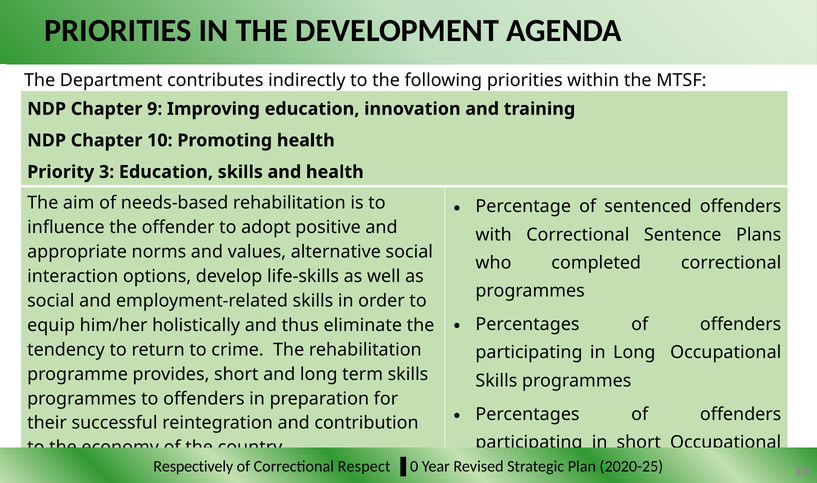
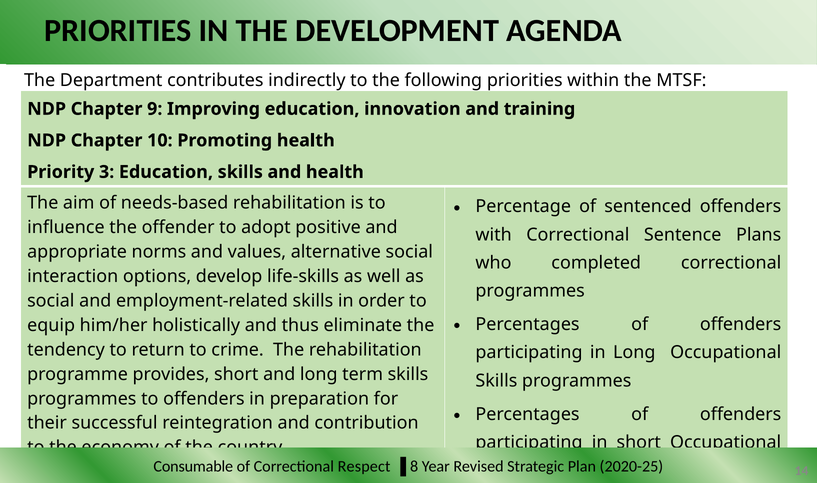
Respectively: Respectively -> Consumable
0: 0 -> 8
